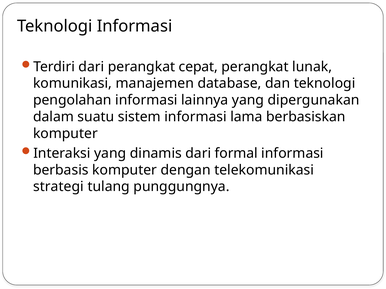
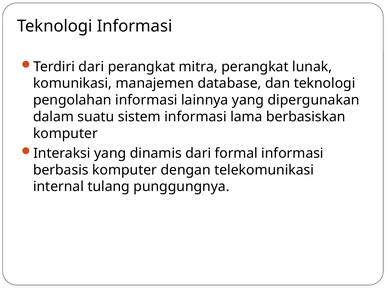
cepat: cepat -> mitra
strategi: strategi -> internal
